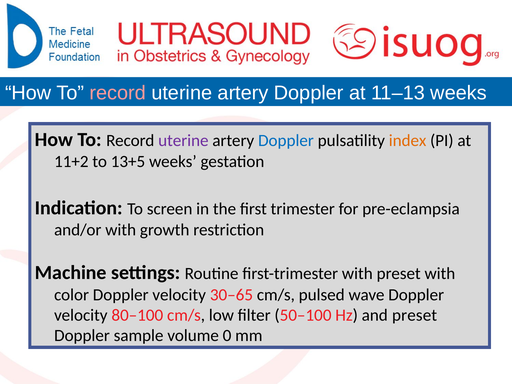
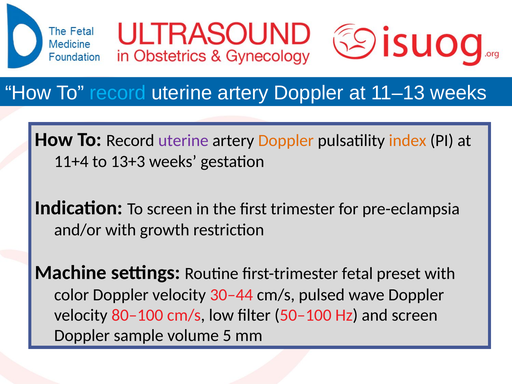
record at (118, 93) colour: pink -> light blue
Doppler at (286, 141) colour: blue -> orange
11+2: 11+2 -> 11+4
13+5: 13+5 -> 13+3
first-trimester with: with -> fetal
30–65: 30–65 -> 30–44
and preset: preset -> screen
0: 0 -> 5
